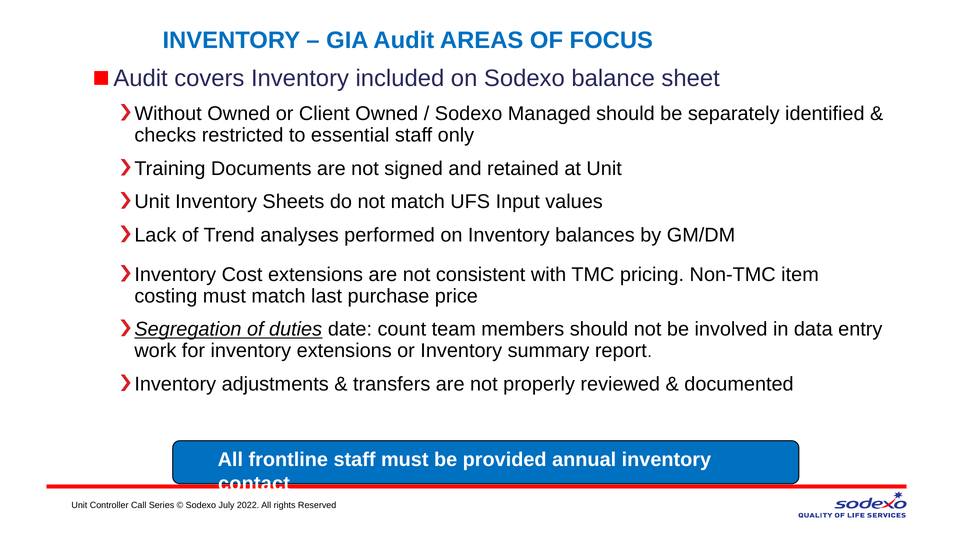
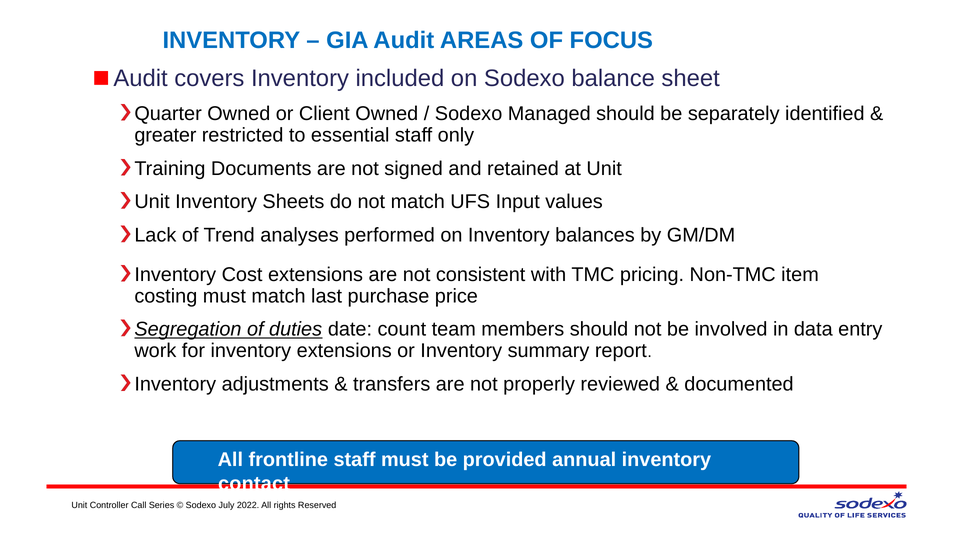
Without: Without -> Quarter
checks: checks -> greater
